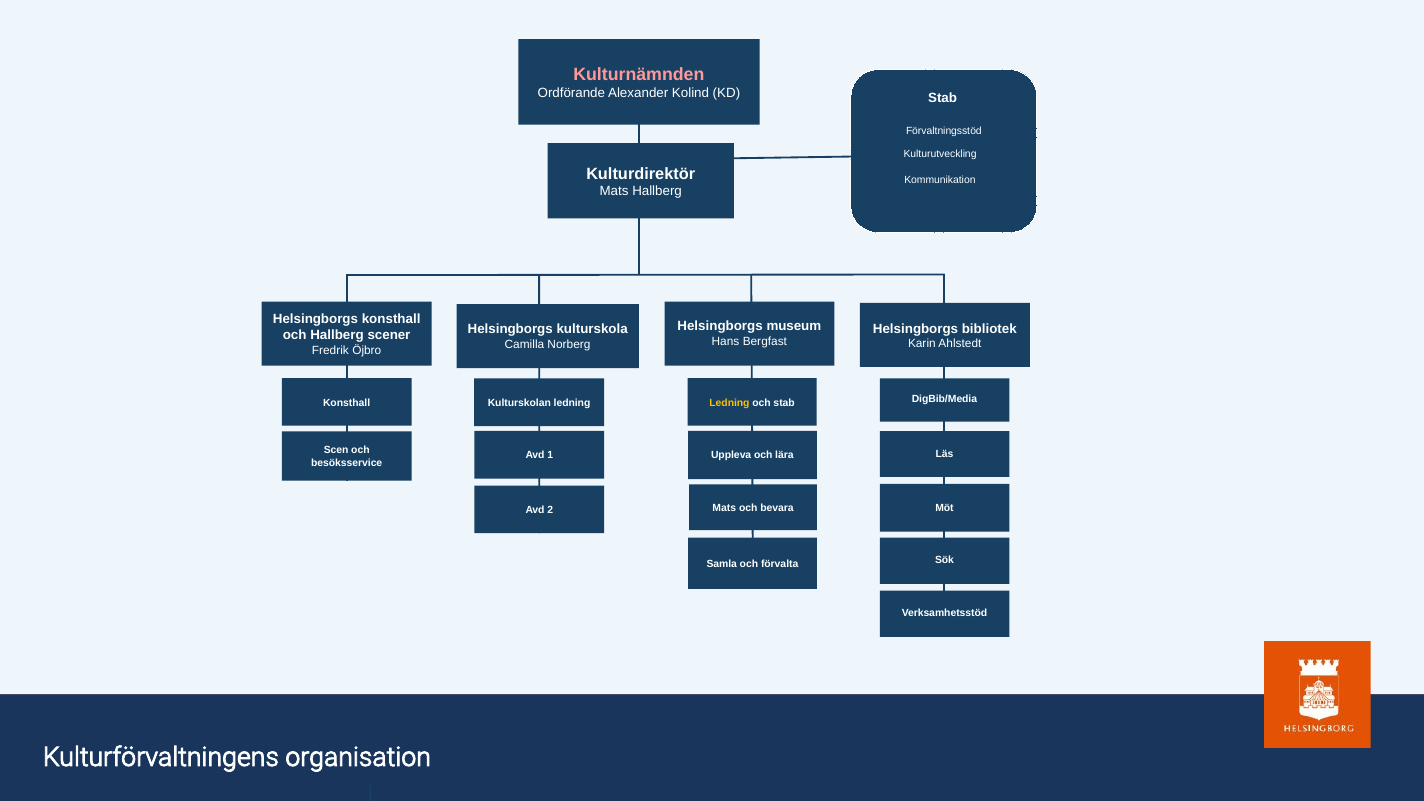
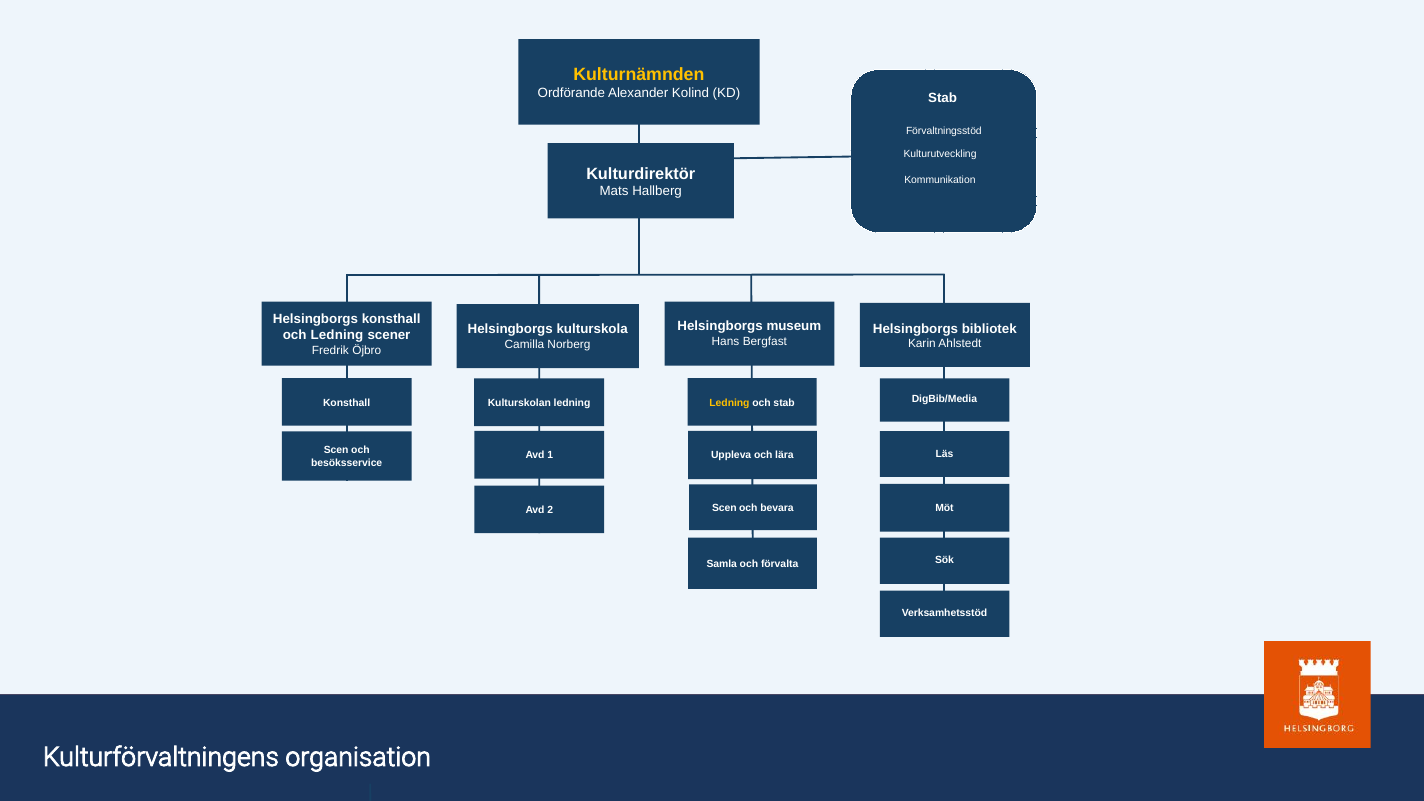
Kulturnämnden colour: pink -> yellow
och Hallberg: Hallberg -> Ledning
Mats at (724, 508): Mats -> Scen
